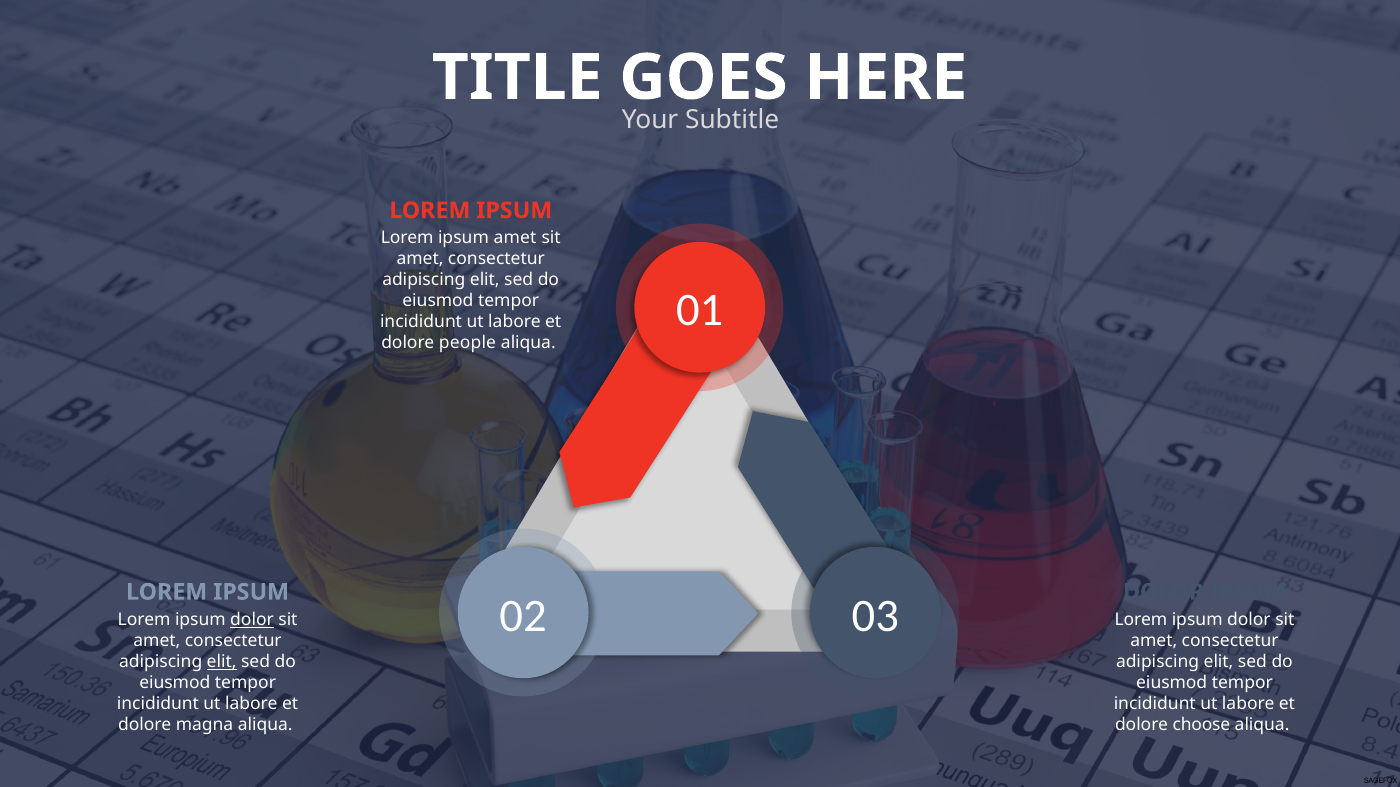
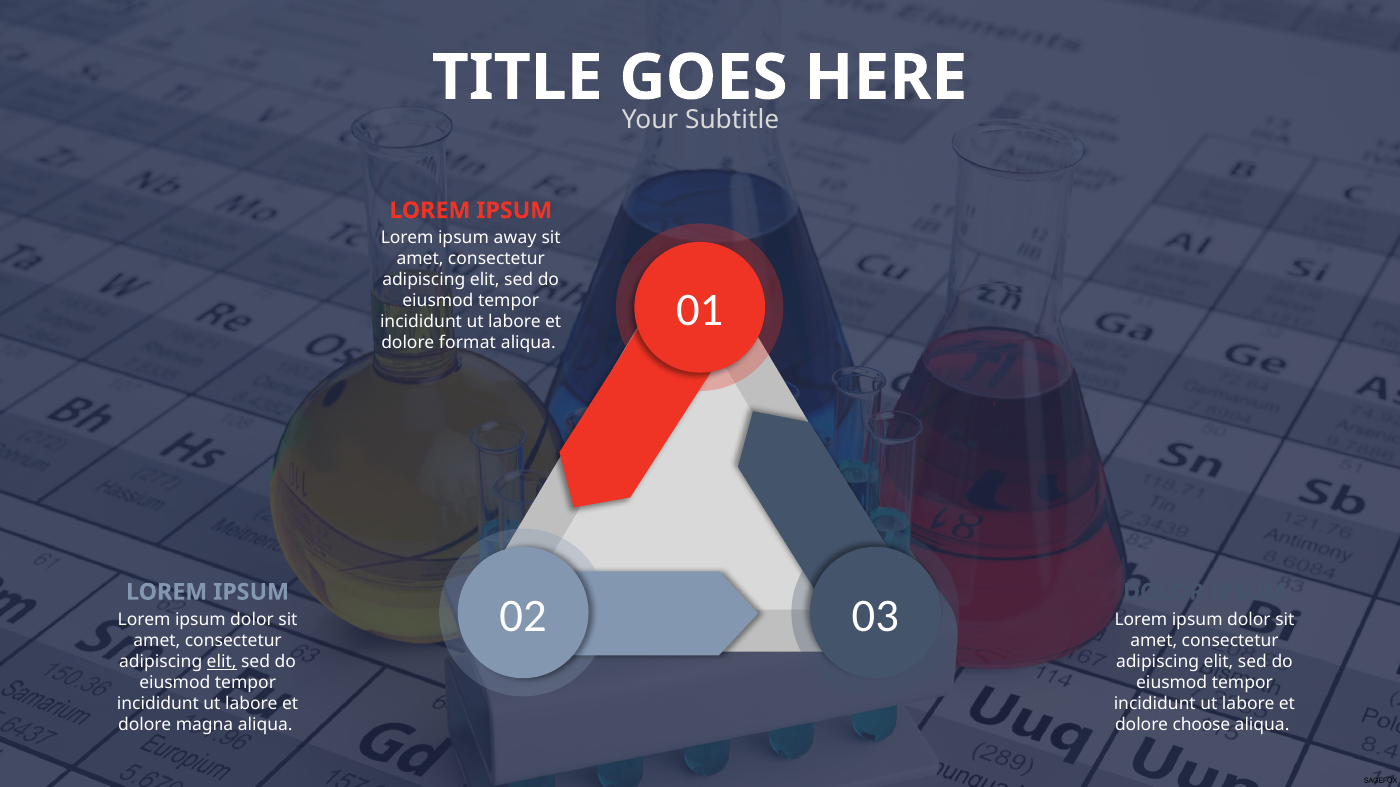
ipsum amet: amet -> away
people: people -> format
dolor at (252, 620) underline: present -> none
